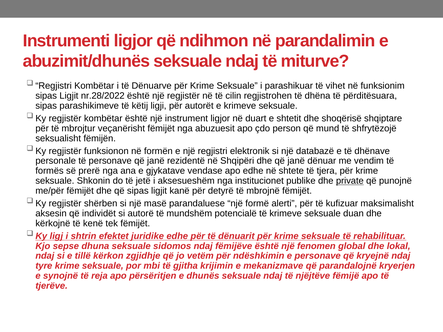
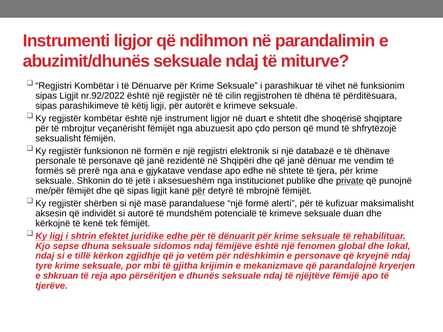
nr.28/2022: nr.28/2022 -> nr.92/2022
për at (199, 191) underline: none -> present
synojnë: synojnë -> shkruan
